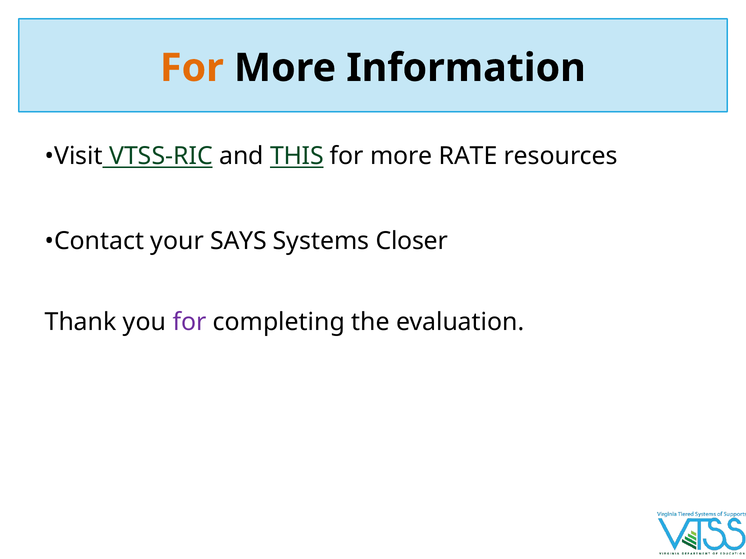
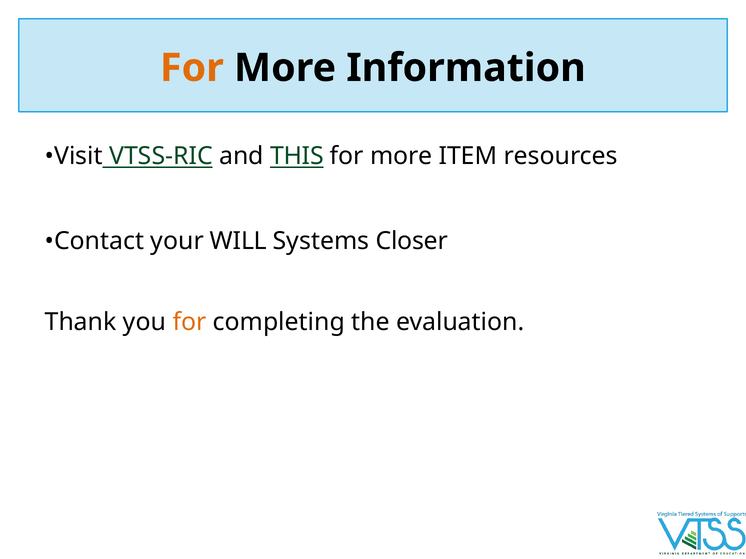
RATE: RATE -> ITEM
SAYS: SAYS -> WILL
for at (189, 322) colour: purple -> orange
